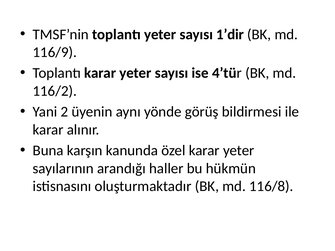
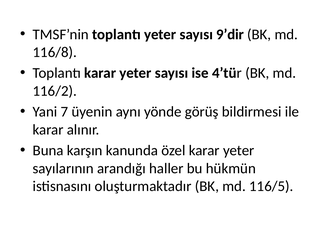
1’dir: 1’dir -> 9’dir
116/9: 116/9 -> 116/8
2: 2 -> 7
116/8: 116/8 -> 116/5
